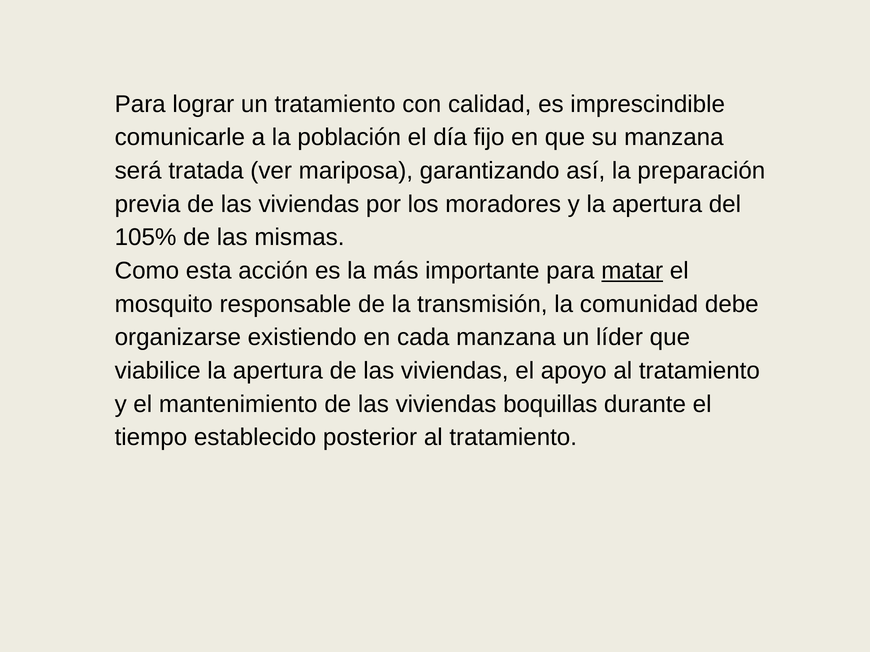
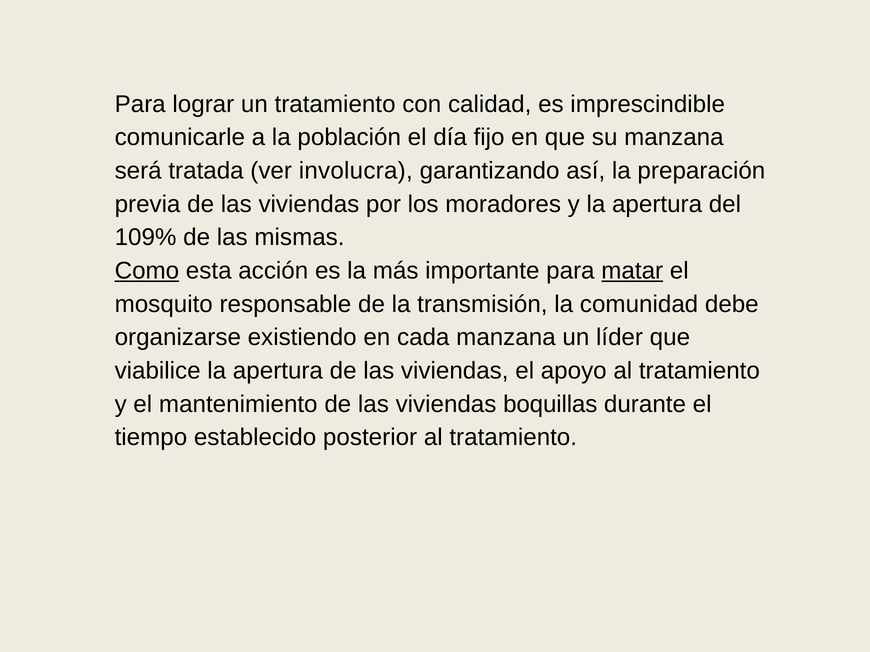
mariposa: mariposa -> involucra
105%: 105% -> 109%
Como underline: none -> present
